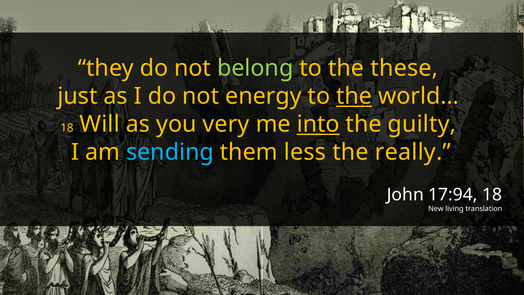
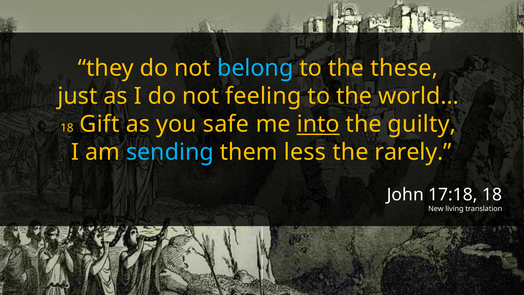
belong colour: light green -> light blue
energy: energy -> feeling
the at (354, 96) underline: present -> none
Will: Will -> Gift
very: very -> safe
really: really -> rarely
17:94: 17:94 -> 17:18
